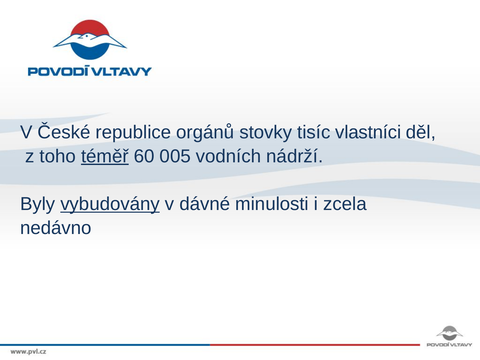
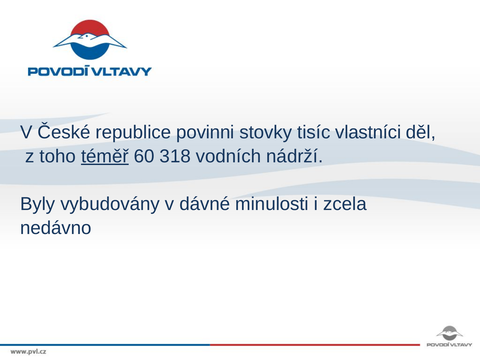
orgánů: orgánů -> povinni
005: 005 -> 318
vybudovány underline: present -> none
